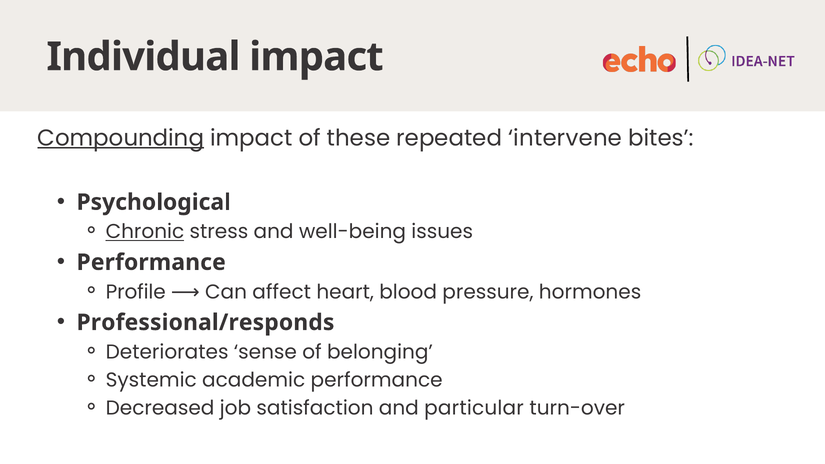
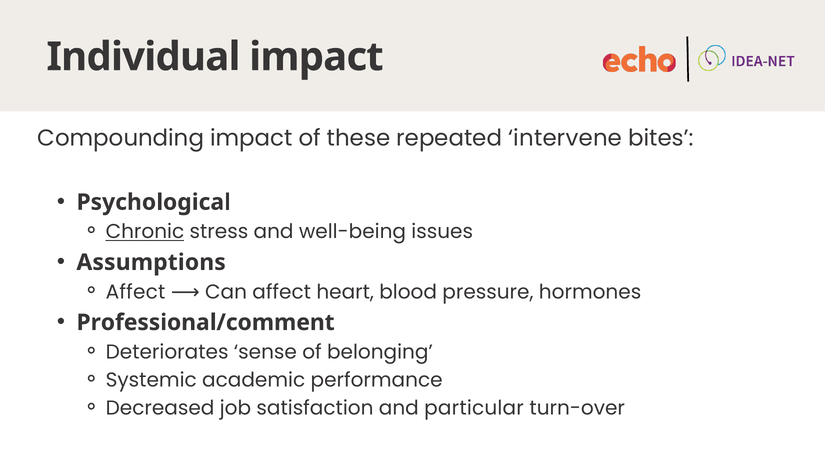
Compounding underline: present -> none
Performance at (151, 262): Performance -> Assumptions
Profile at (136, 292): Profile -> Affect
Professional/responds: Professional/responds -> Professional/comment
